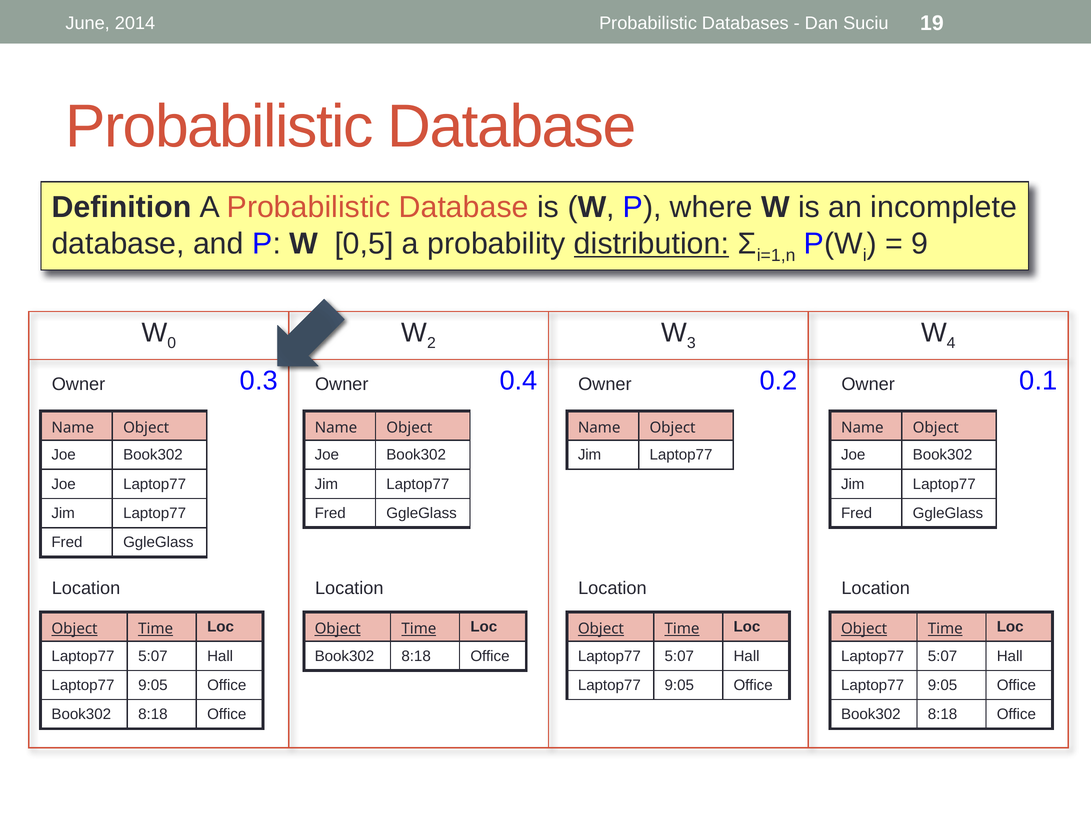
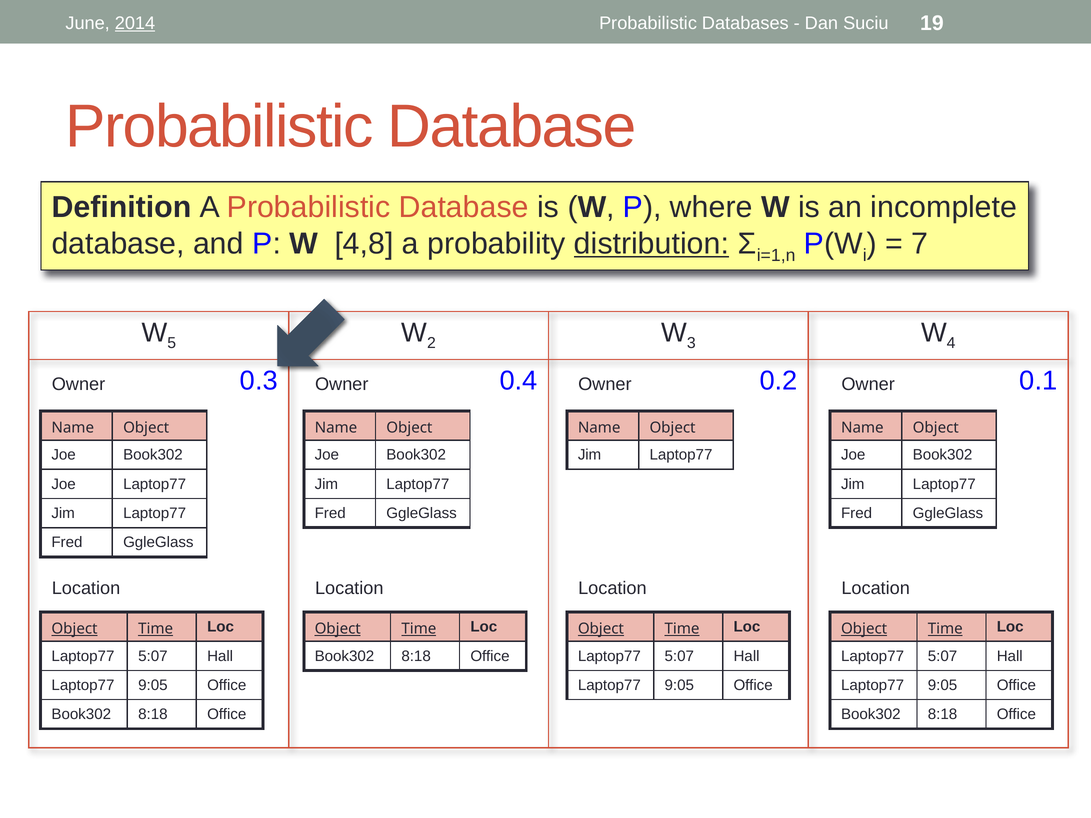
2014 underline: none -> present
0,5: 0,5 -> 4,8
9: 9 -> 7
0: 0 -> 5
